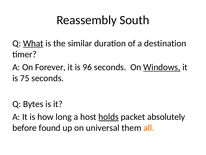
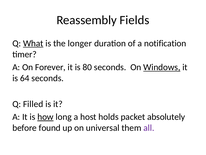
South: South -> Fields
similar: similar -> longer
destination: destination -> notification
96: 96 -> 80
75: 75 -> 64
Bytes: Bytes -> Filled
how underline: none -> present
holds underline: present -> none
all colour: orange -> purple
